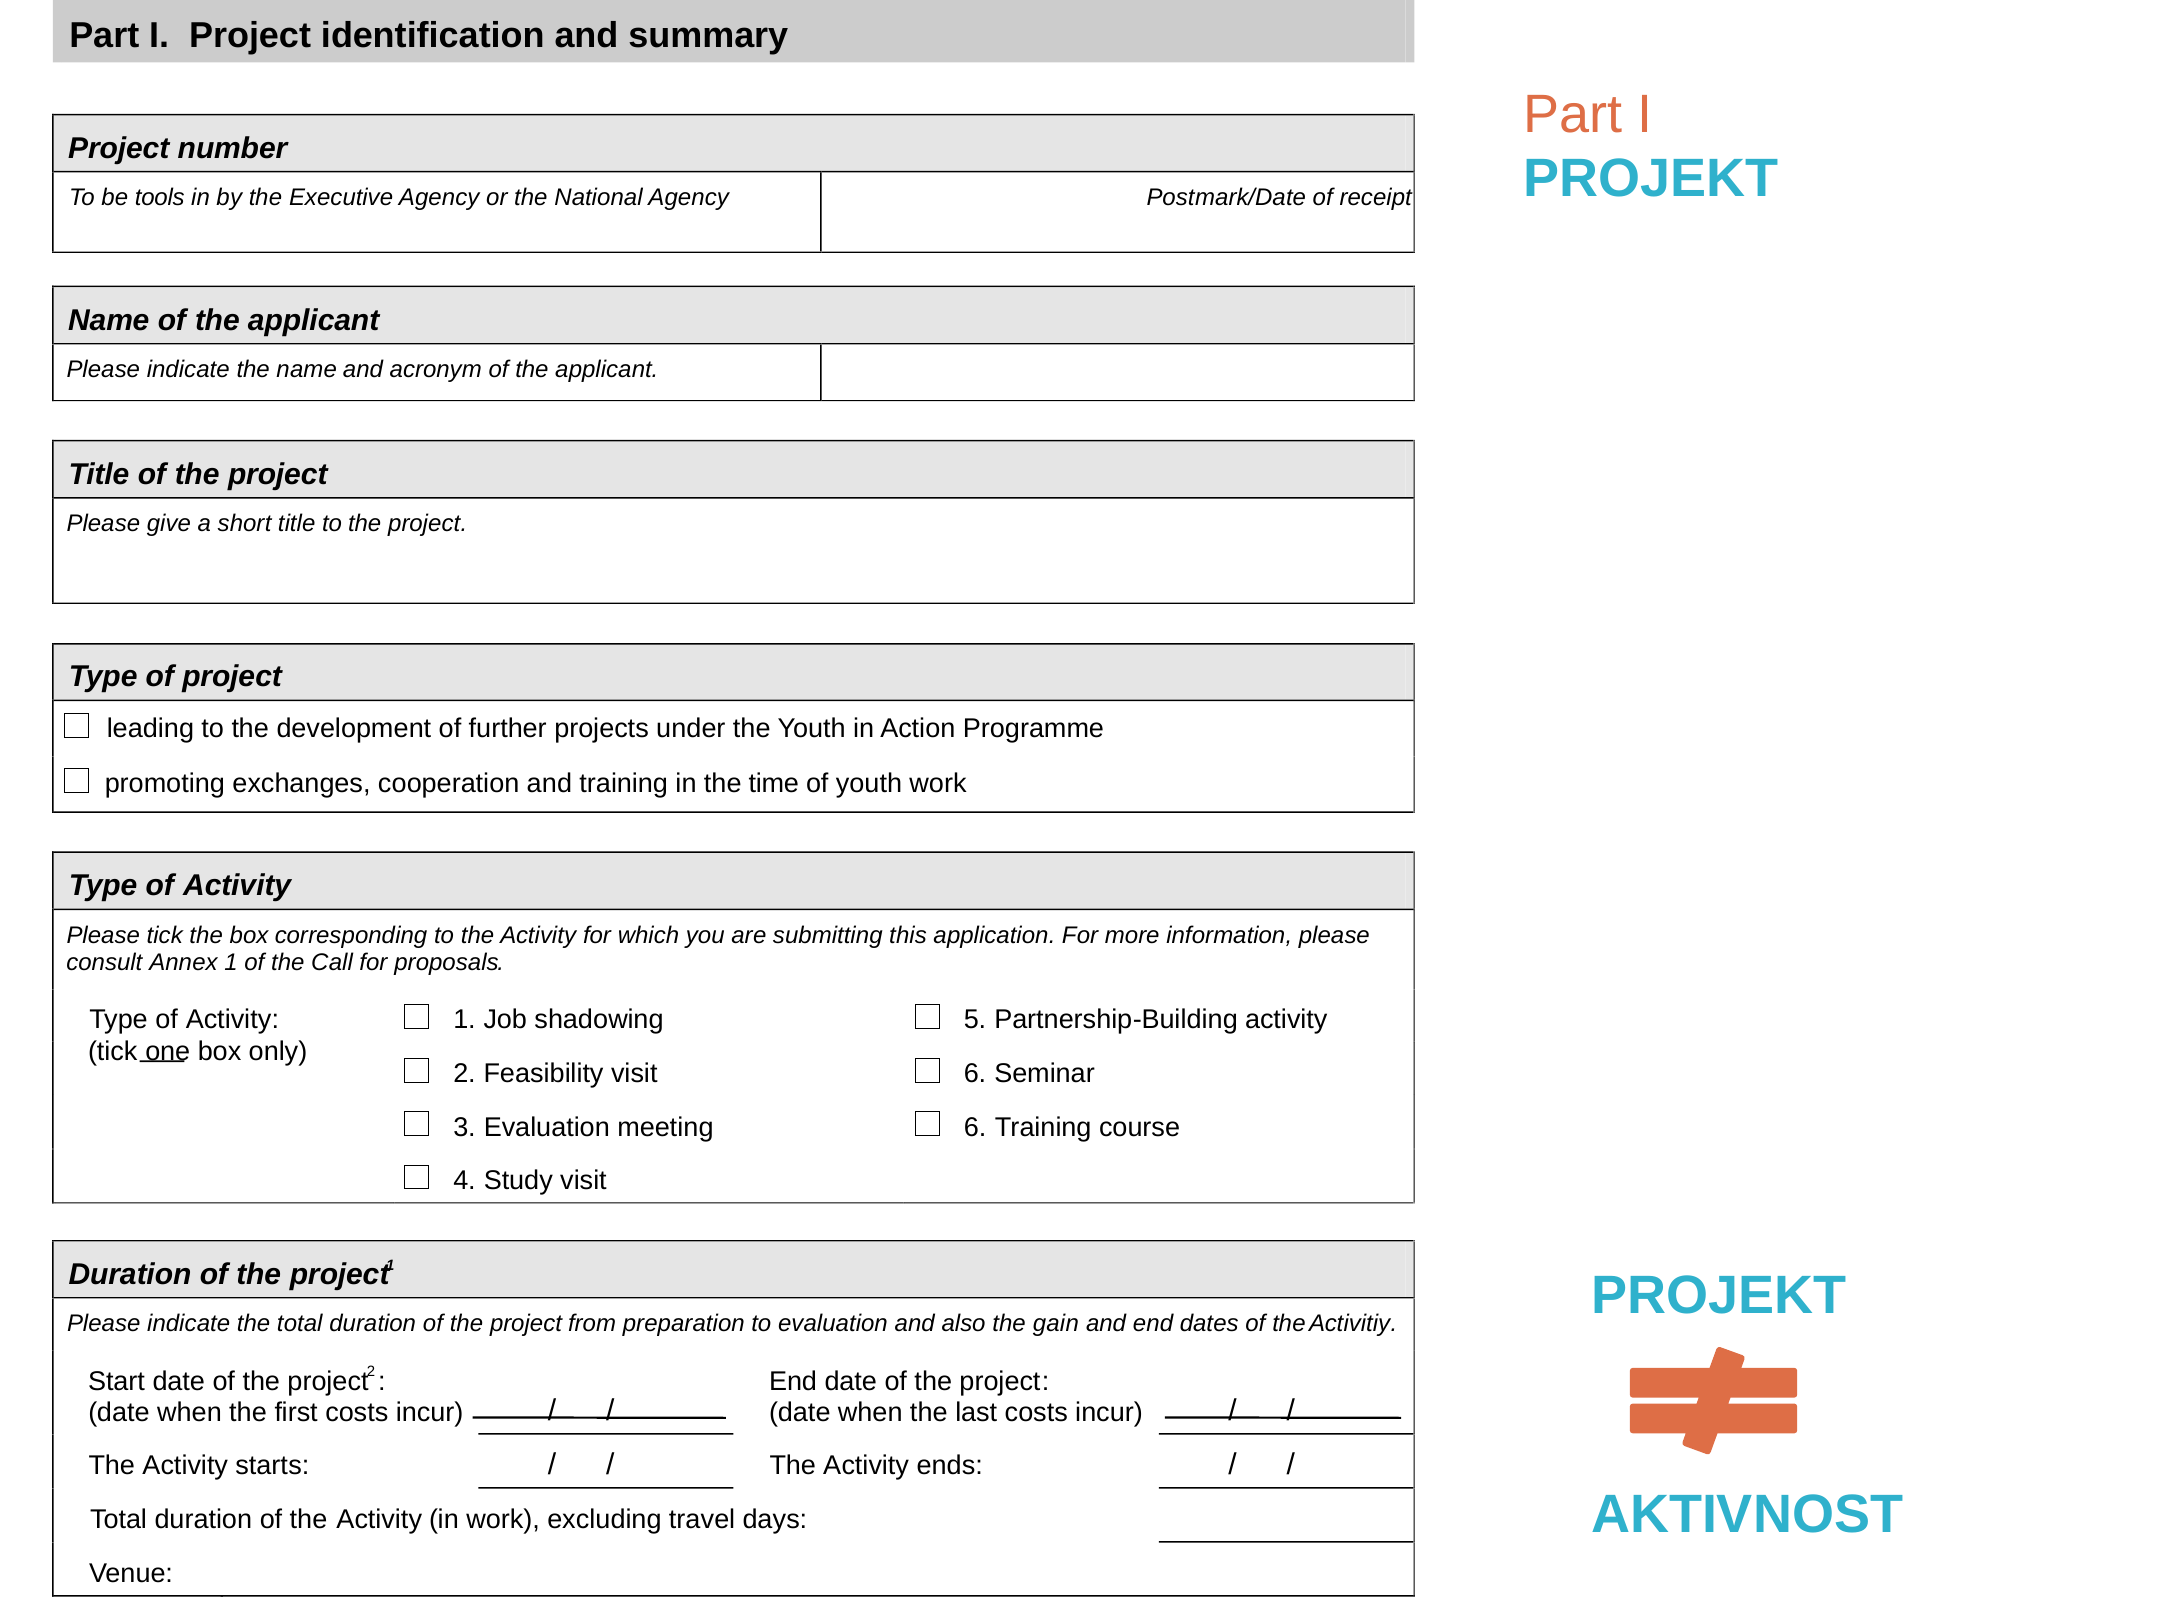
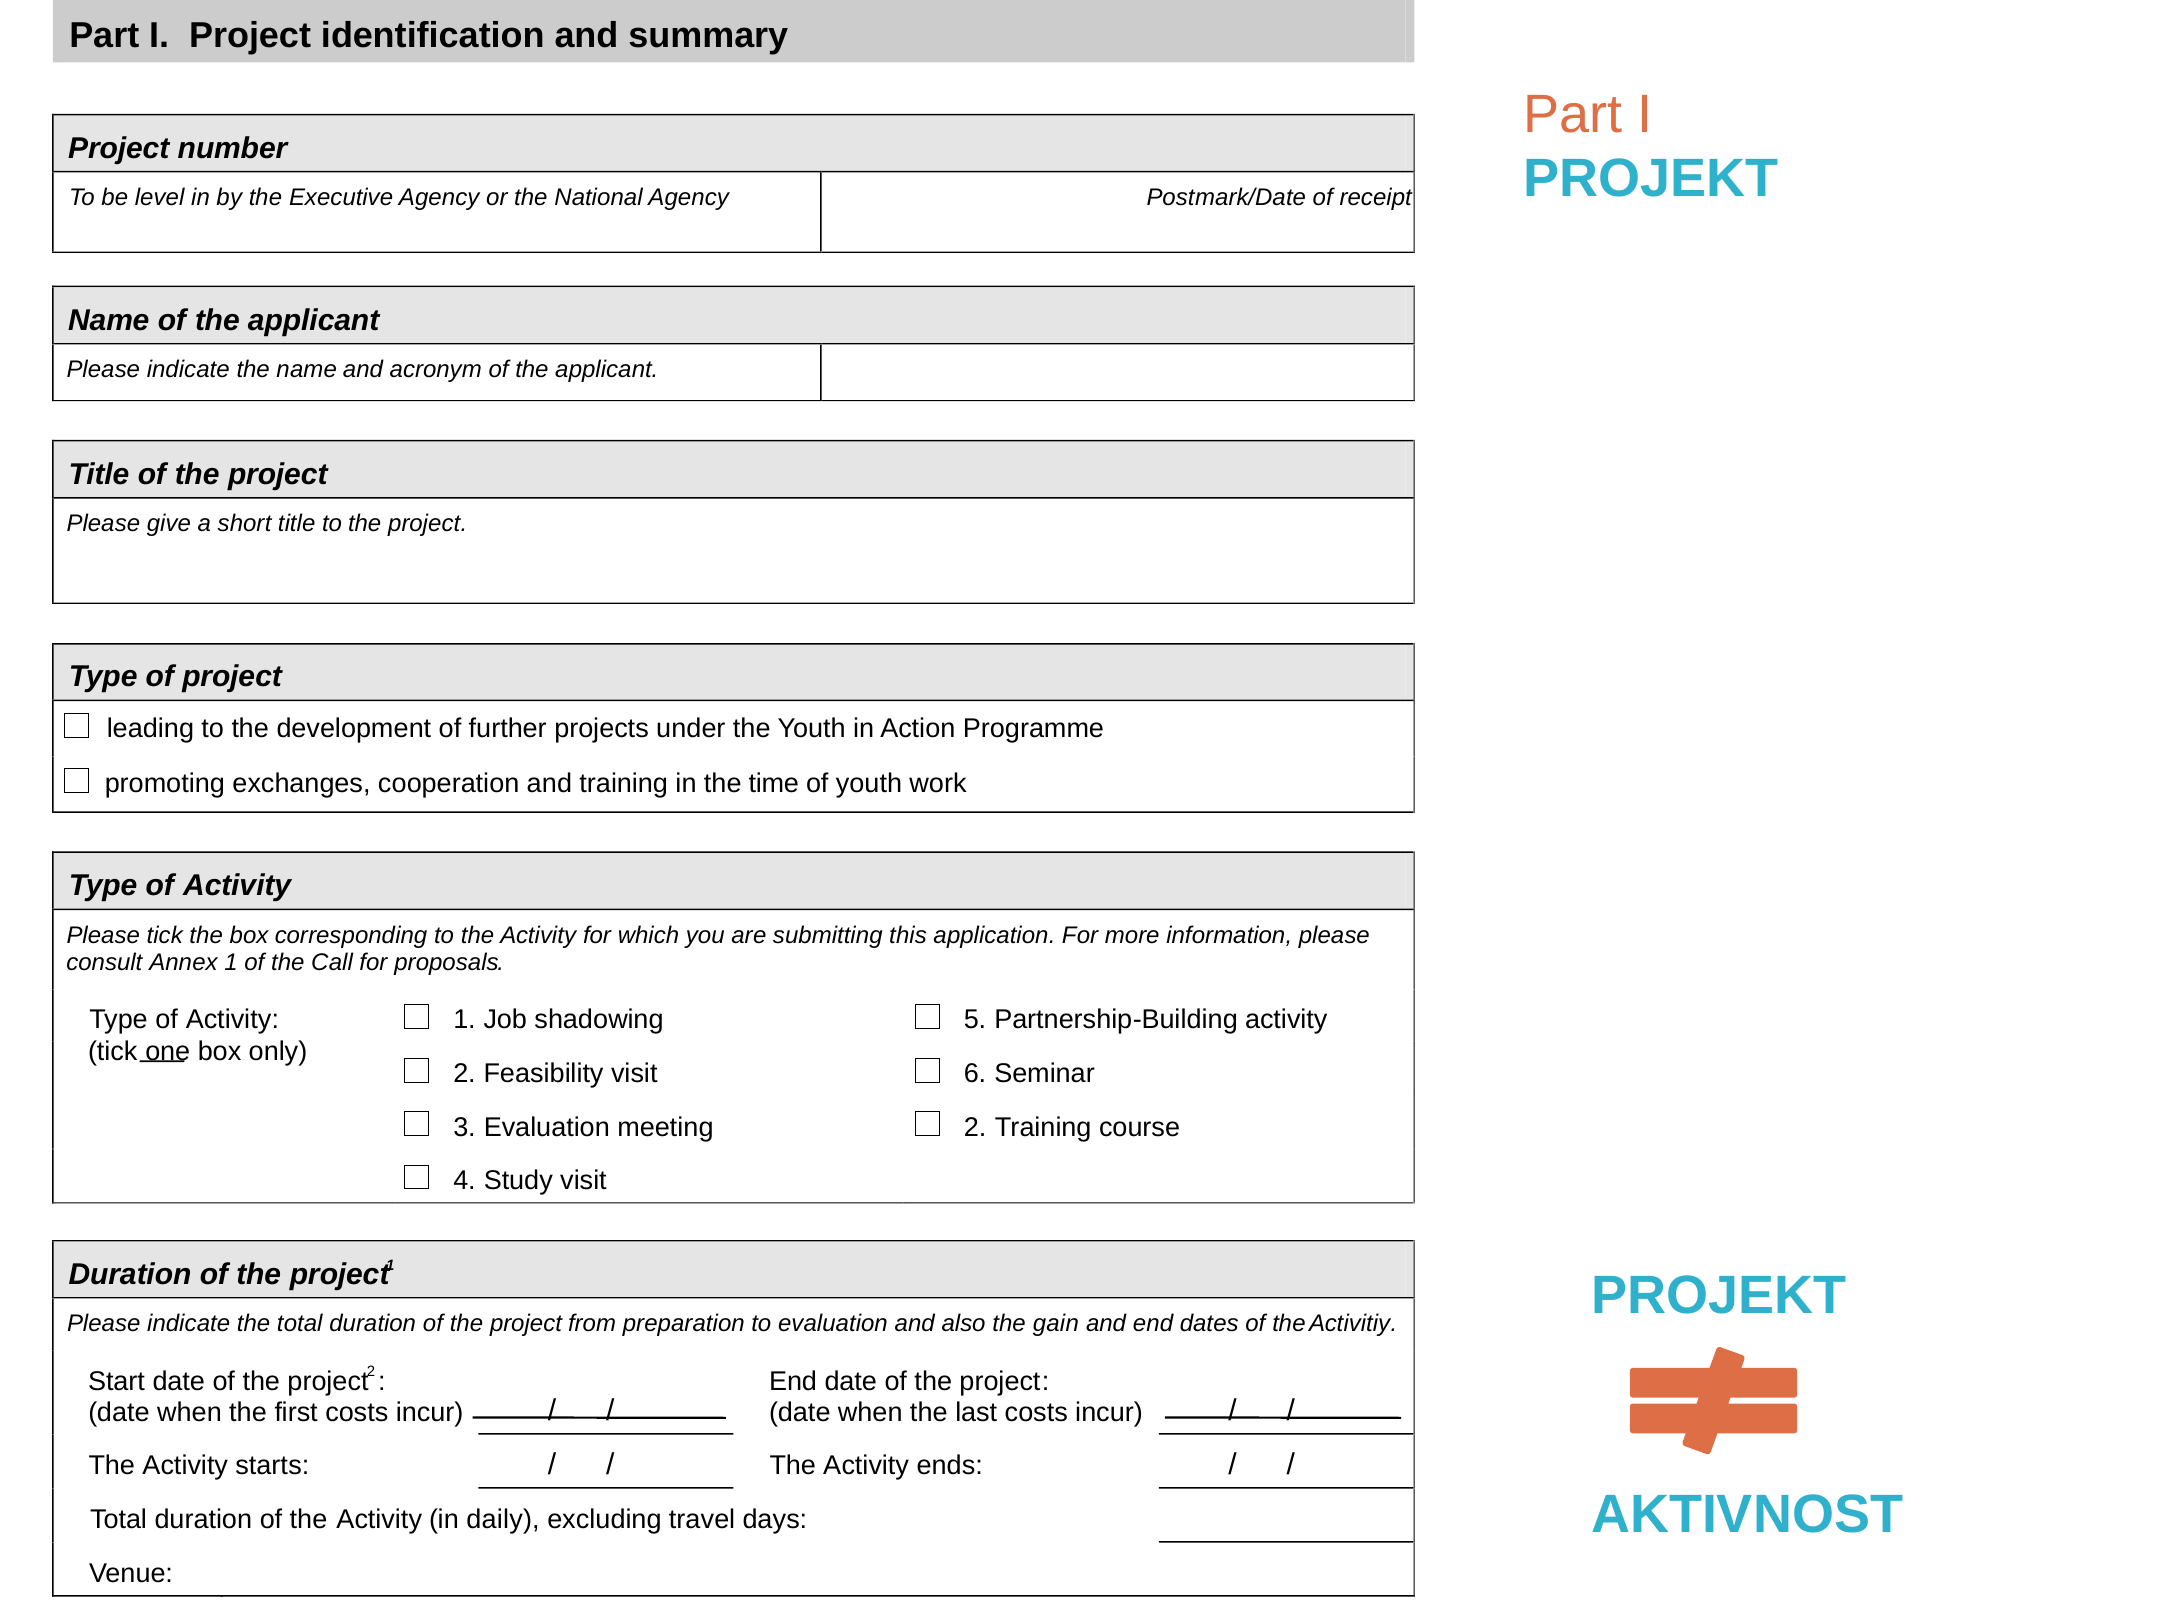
tools: tools -> level
meeting 6: 6 -> 2
in work: work -> daily
